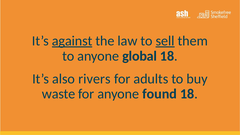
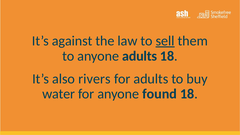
against underline: present -> none
anyone global: global -> adults
waste: waste -> water
